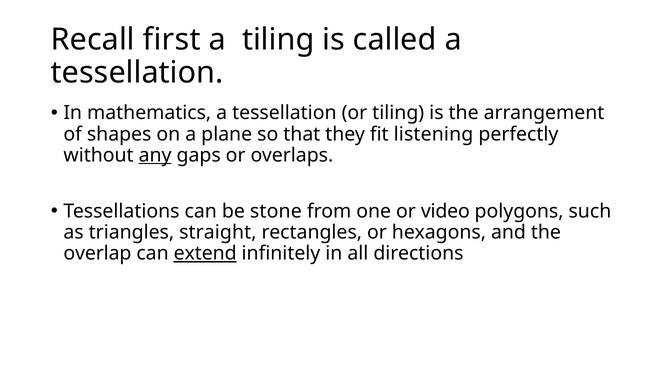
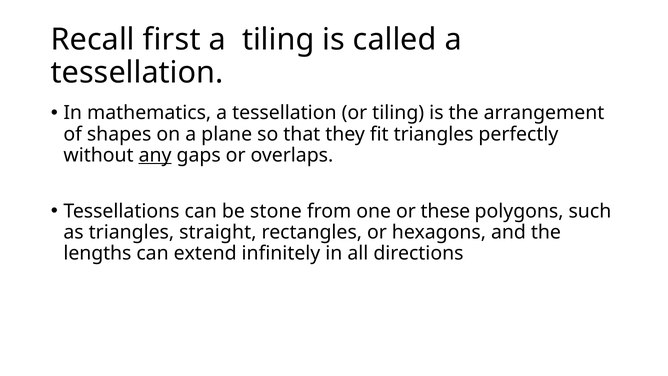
fit listening: listening -> triangles
video: video -> these
overlap: overlap -> lengths
extend underline: present -> none
